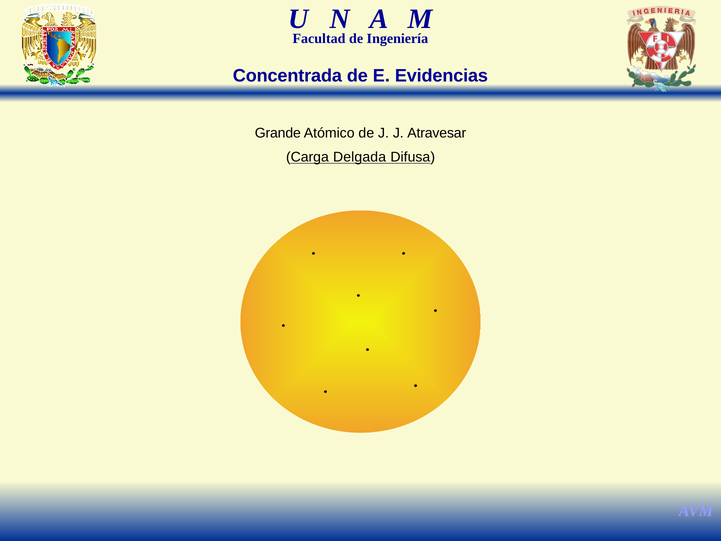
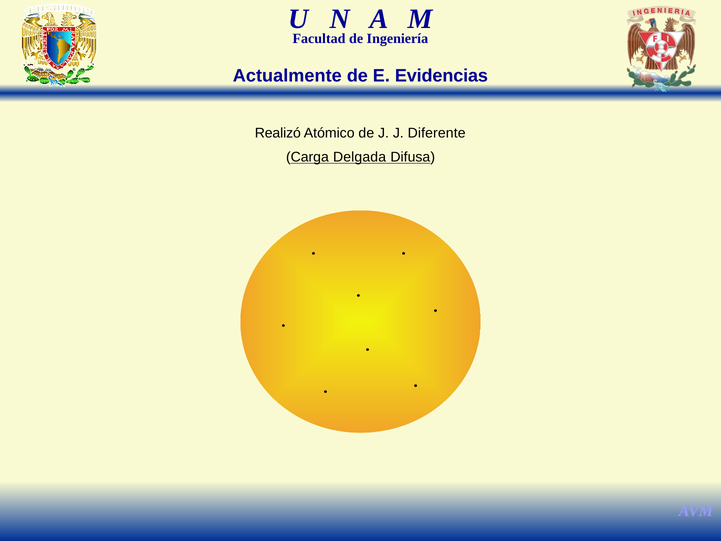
Concentrada: Concentrada -> Actualmente
Grande: Grande -> Realizó
Atravesar: Atravesar -> Diferente
